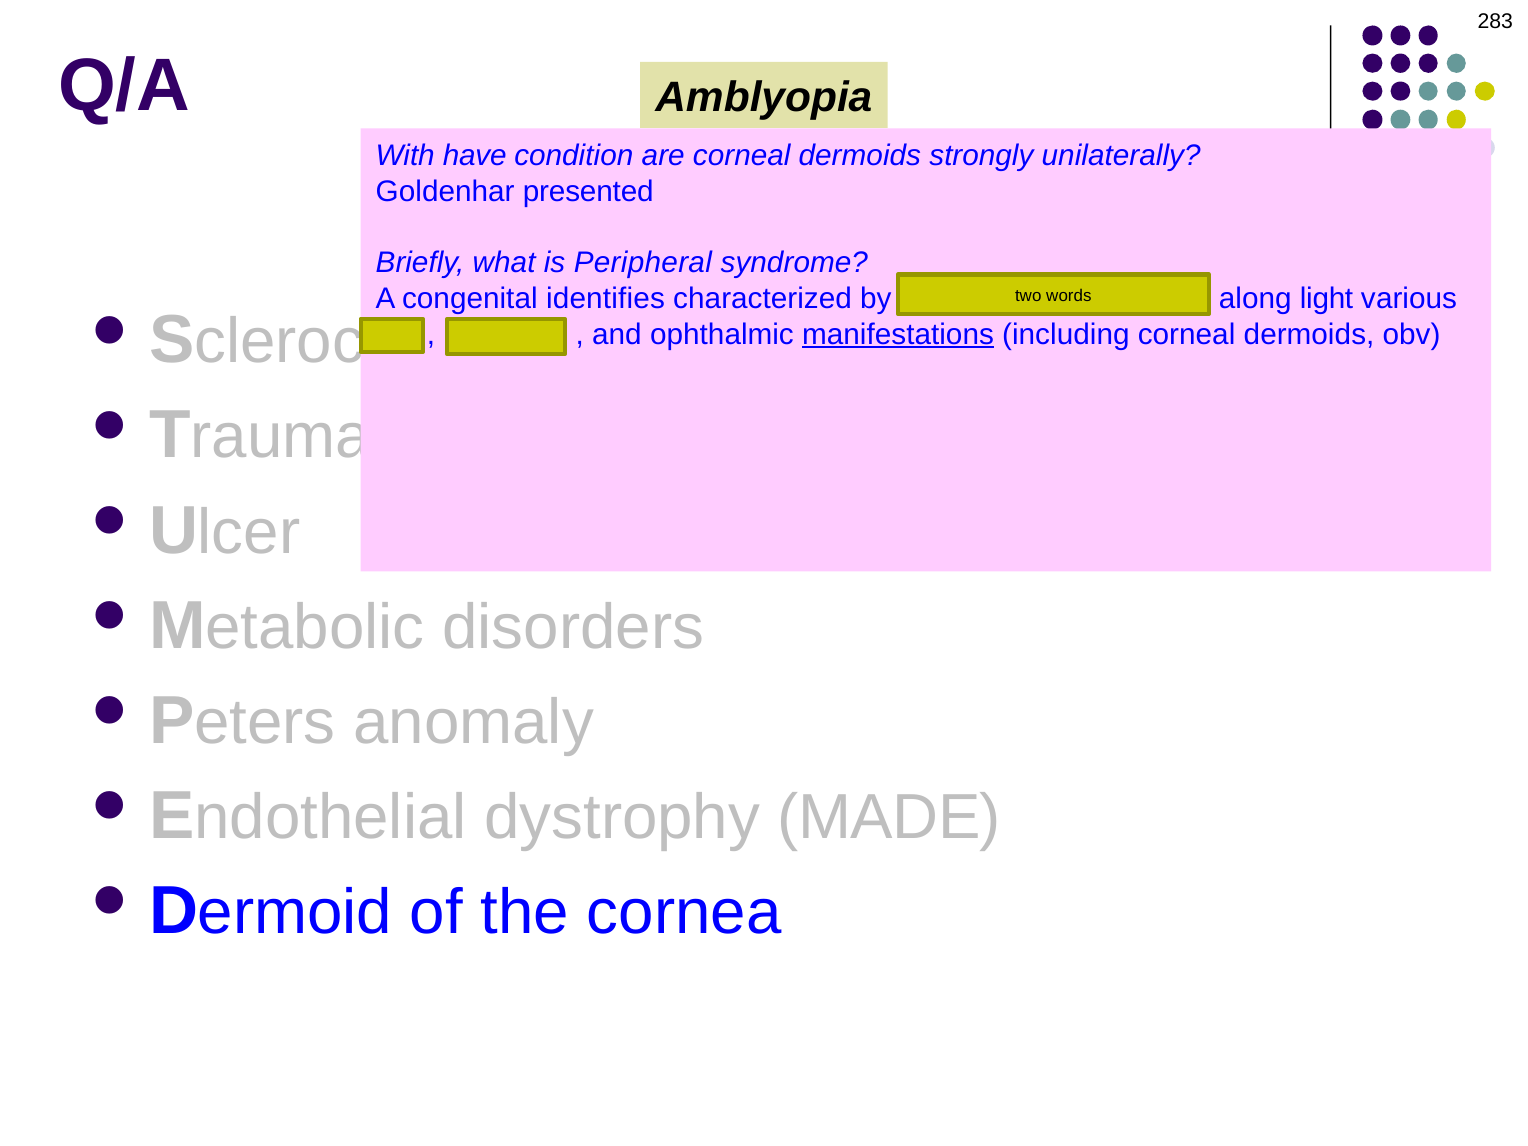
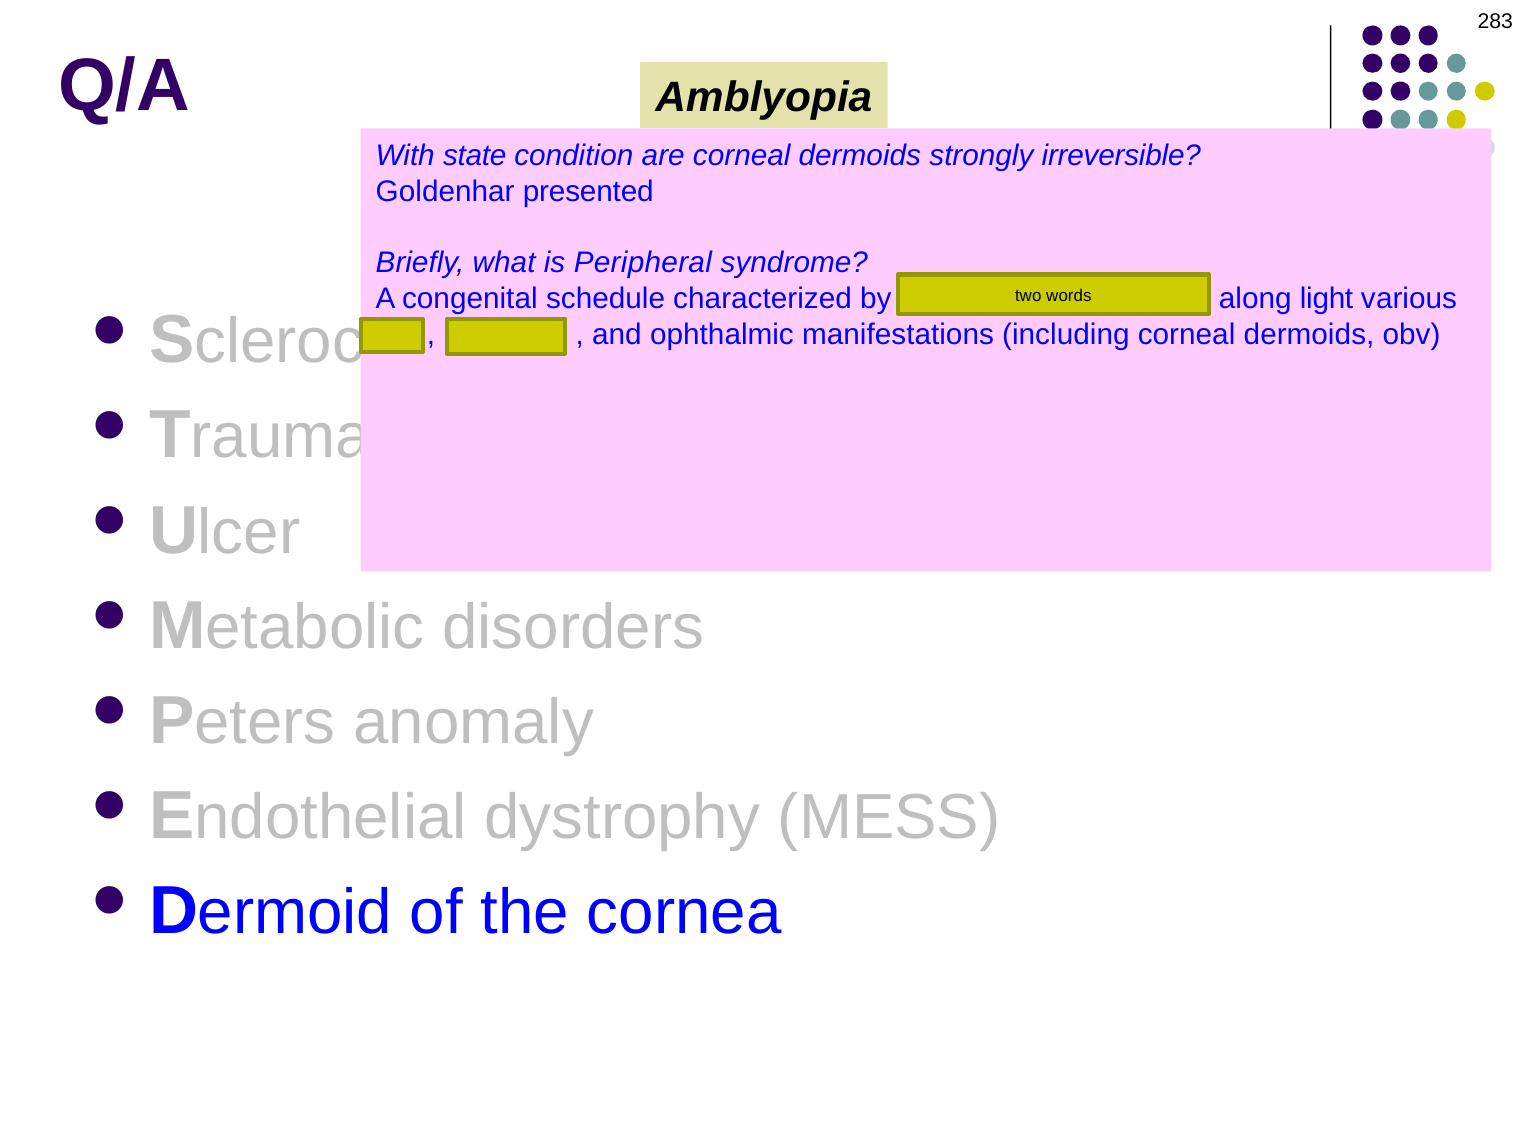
have: have -> state
unilaterally: unilaterally -> irreversible
identifies: identifies -> schedule
manifestations underline: present -> none
MADE: MADE -> MESS
